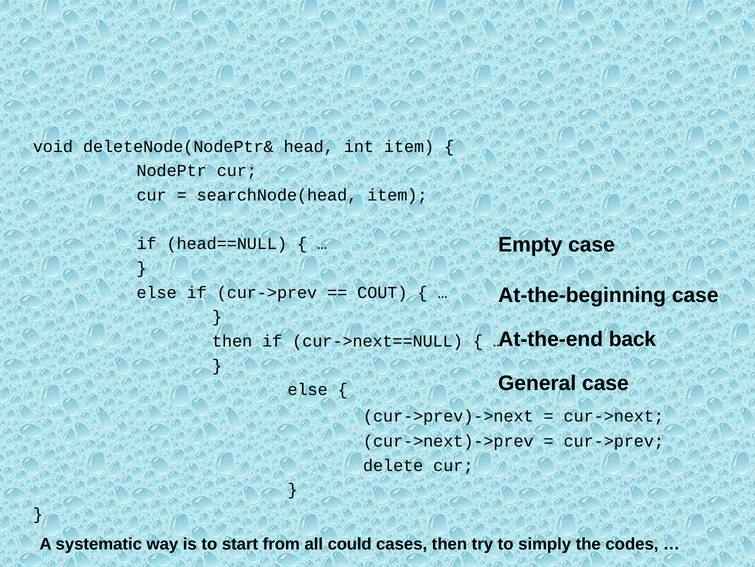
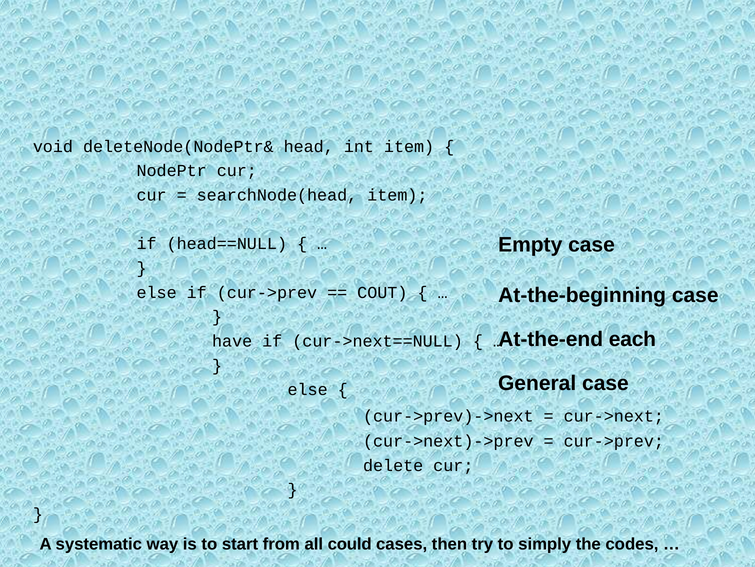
back: back -> each
then at (232, 341): then -> have
